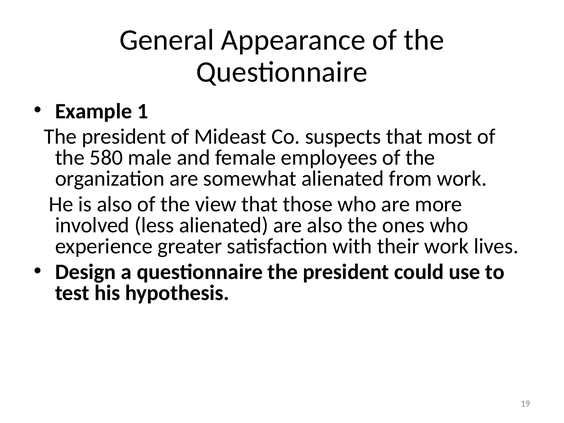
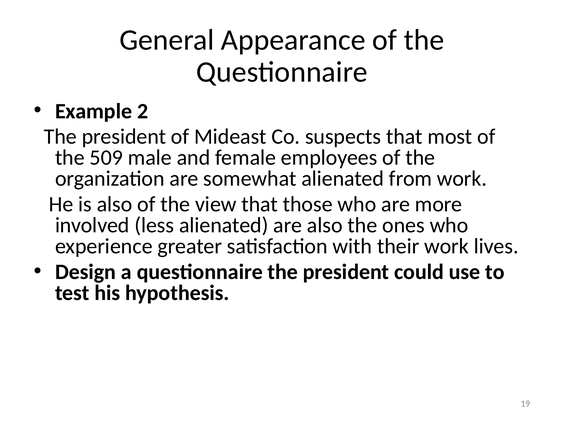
1: 1 -> 2
580: 580 -> 509
